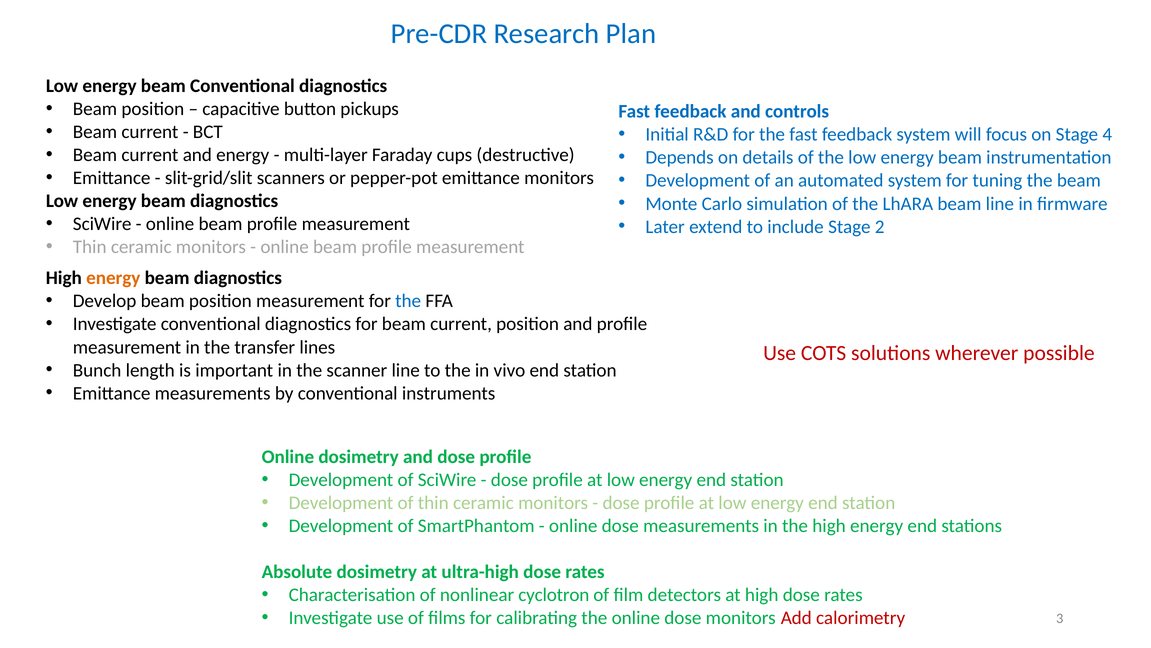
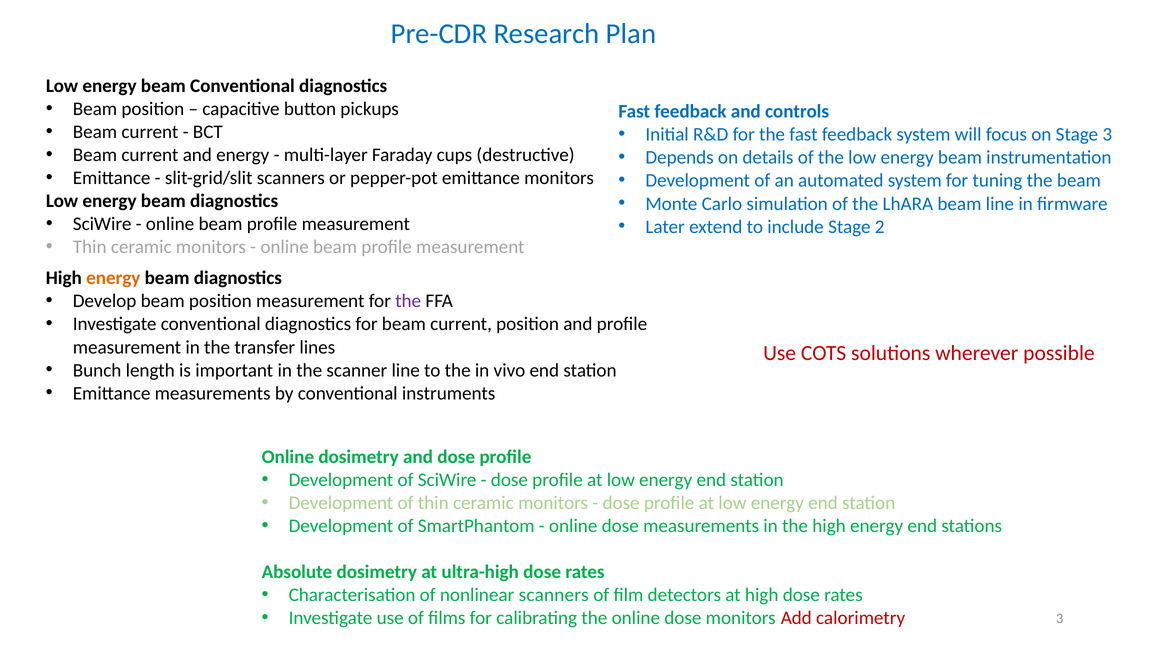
Stage 4: 4 -> 3
the at (408, 301) colour: blue -> purple
nonlinear cyclotron: cyclotron -> scanners
